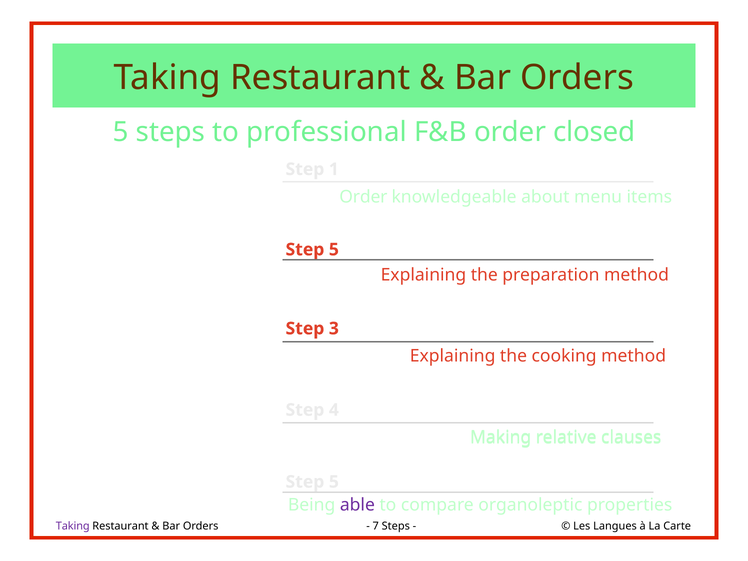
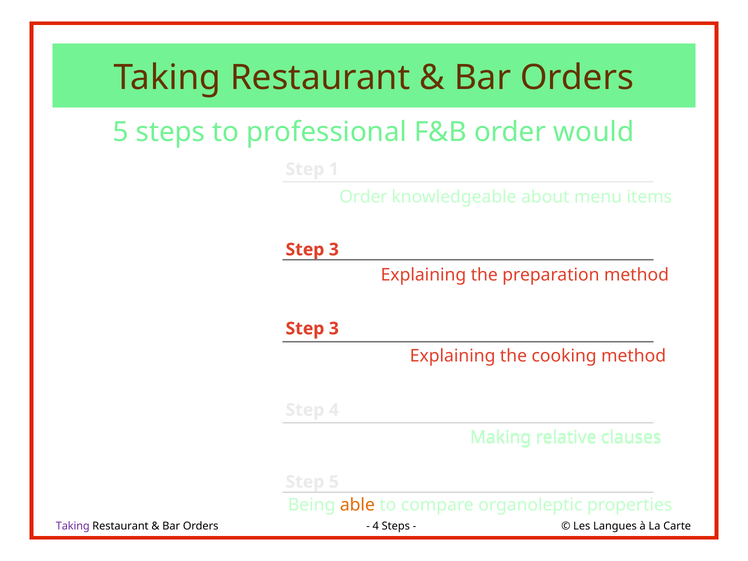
closed: closed -> would
5 at (334, 250): 5 -> 3
able colour: purple -> orange
7 at (376, 526): 7 -> 4
